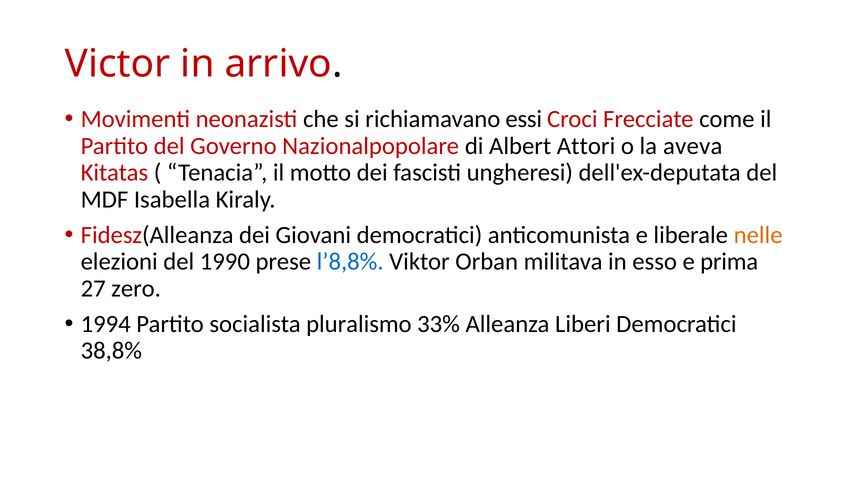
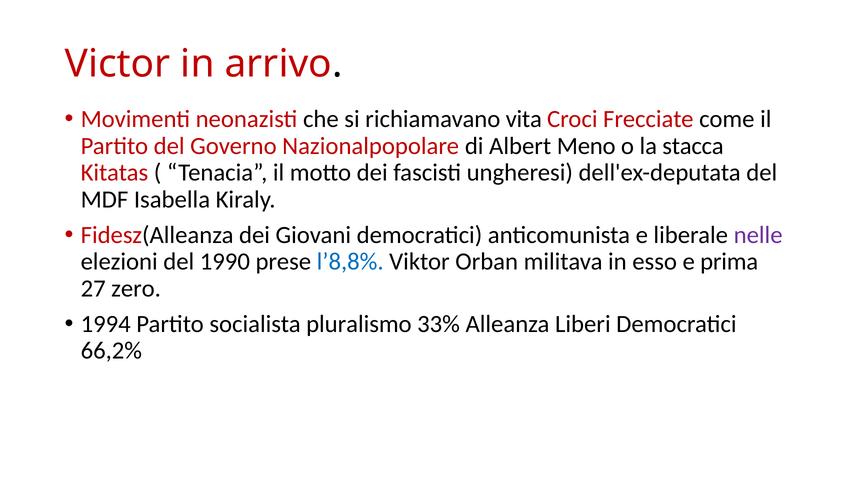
essi: essi -> vita
Attori: Attori -> Meno
aveva: aveva -> stacca
nelle colour: orange -> purple
38,8%: 38,8% -> 66,2%
